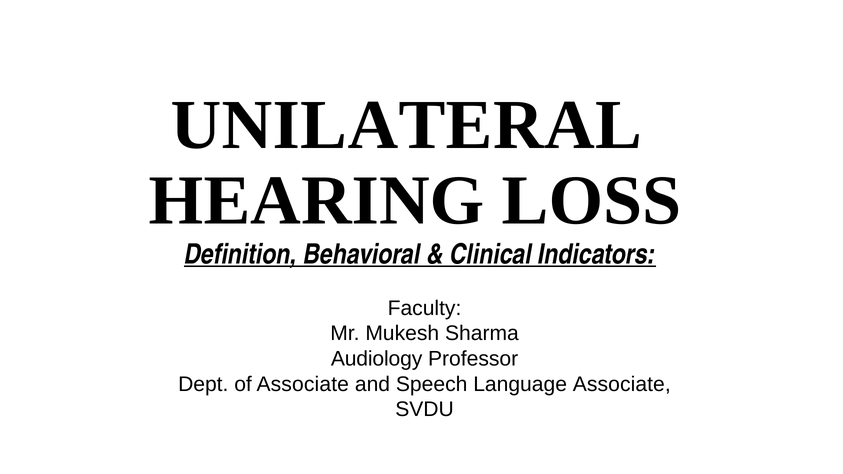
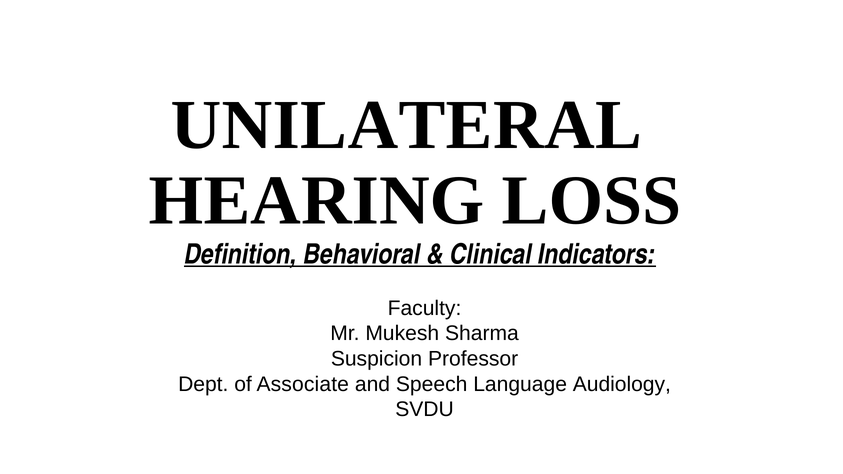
Audiology: Audiology -> Suspicion
Language Associate: Associate -> Audiology
